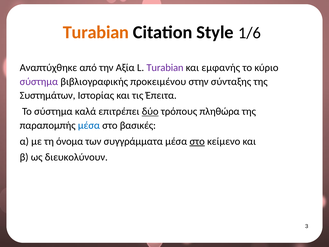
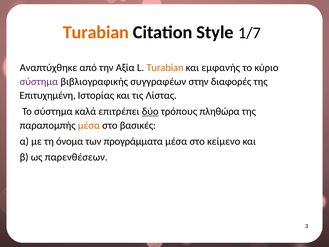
1/6: 1/6 -> 1/7
Turabian at (165, 68) colour: purple -> orange
προκειμένου: προκειμένου -> συγγραφέων
σύνταξης: σύνταξης -> διαφορές
Συστημάτων: Συστημάτων -> Επιτυχημένη
Έπειτα: Έπειτα -> Λίστας
μέσα at (89, 125) colour: blue -> orange
συγγράμματα: συγγράμματα -> προγράμματα
στο at (197, 141) underline: present -> none
διευκολύνουν: διευκολύνουν -> παρενθέσεων
